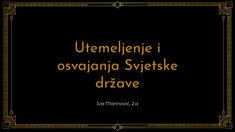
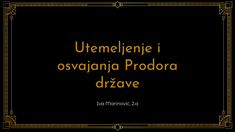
Svjetske: Svjetske -> Prodora
